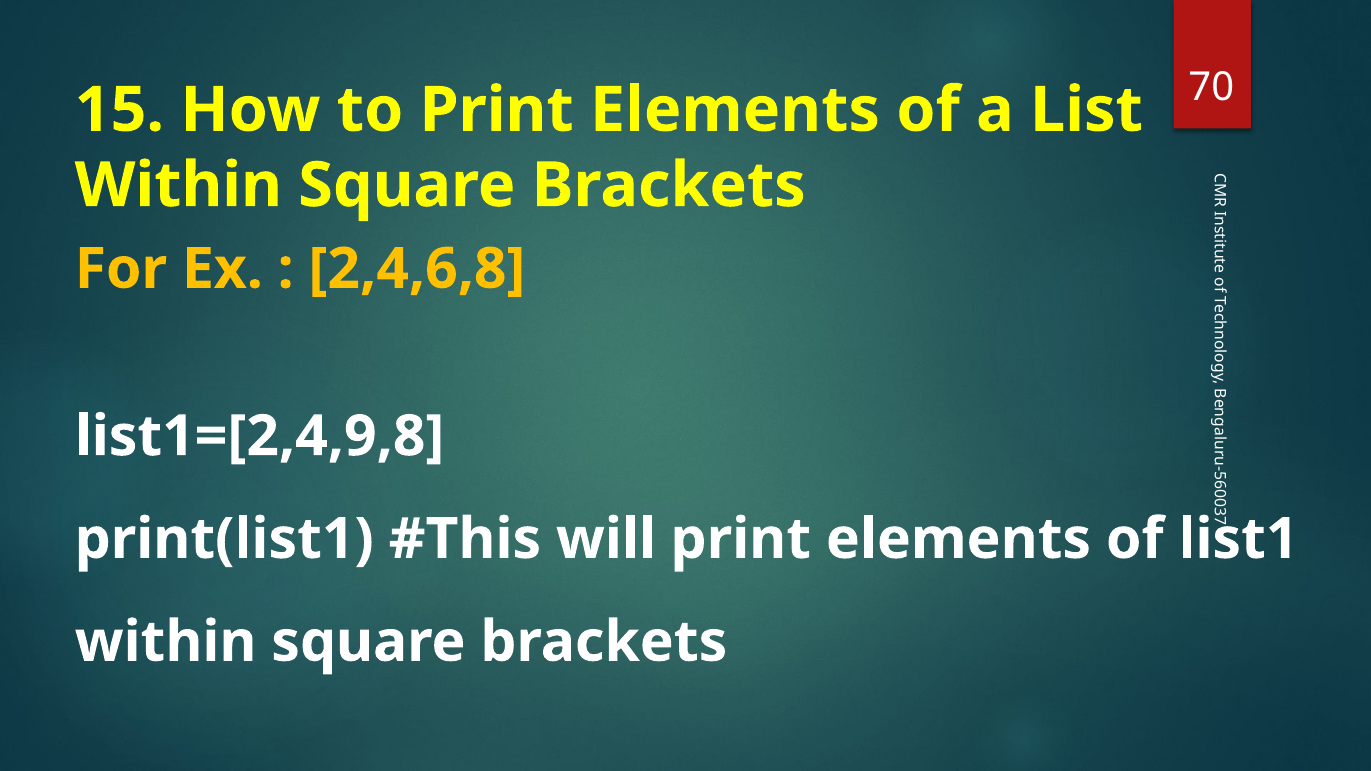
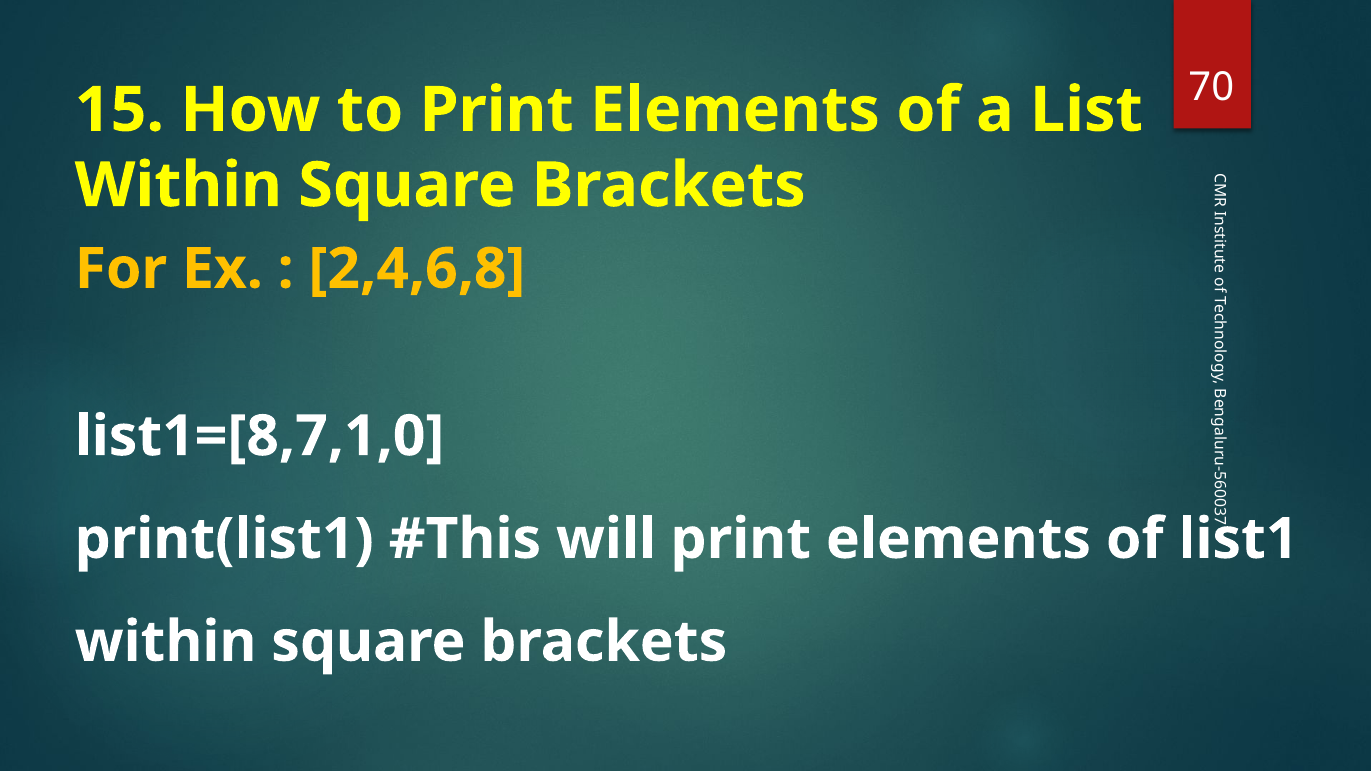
list1=[2,4,9,8: list1=[2,4,9,8 -> list1=[8,7,1,0
